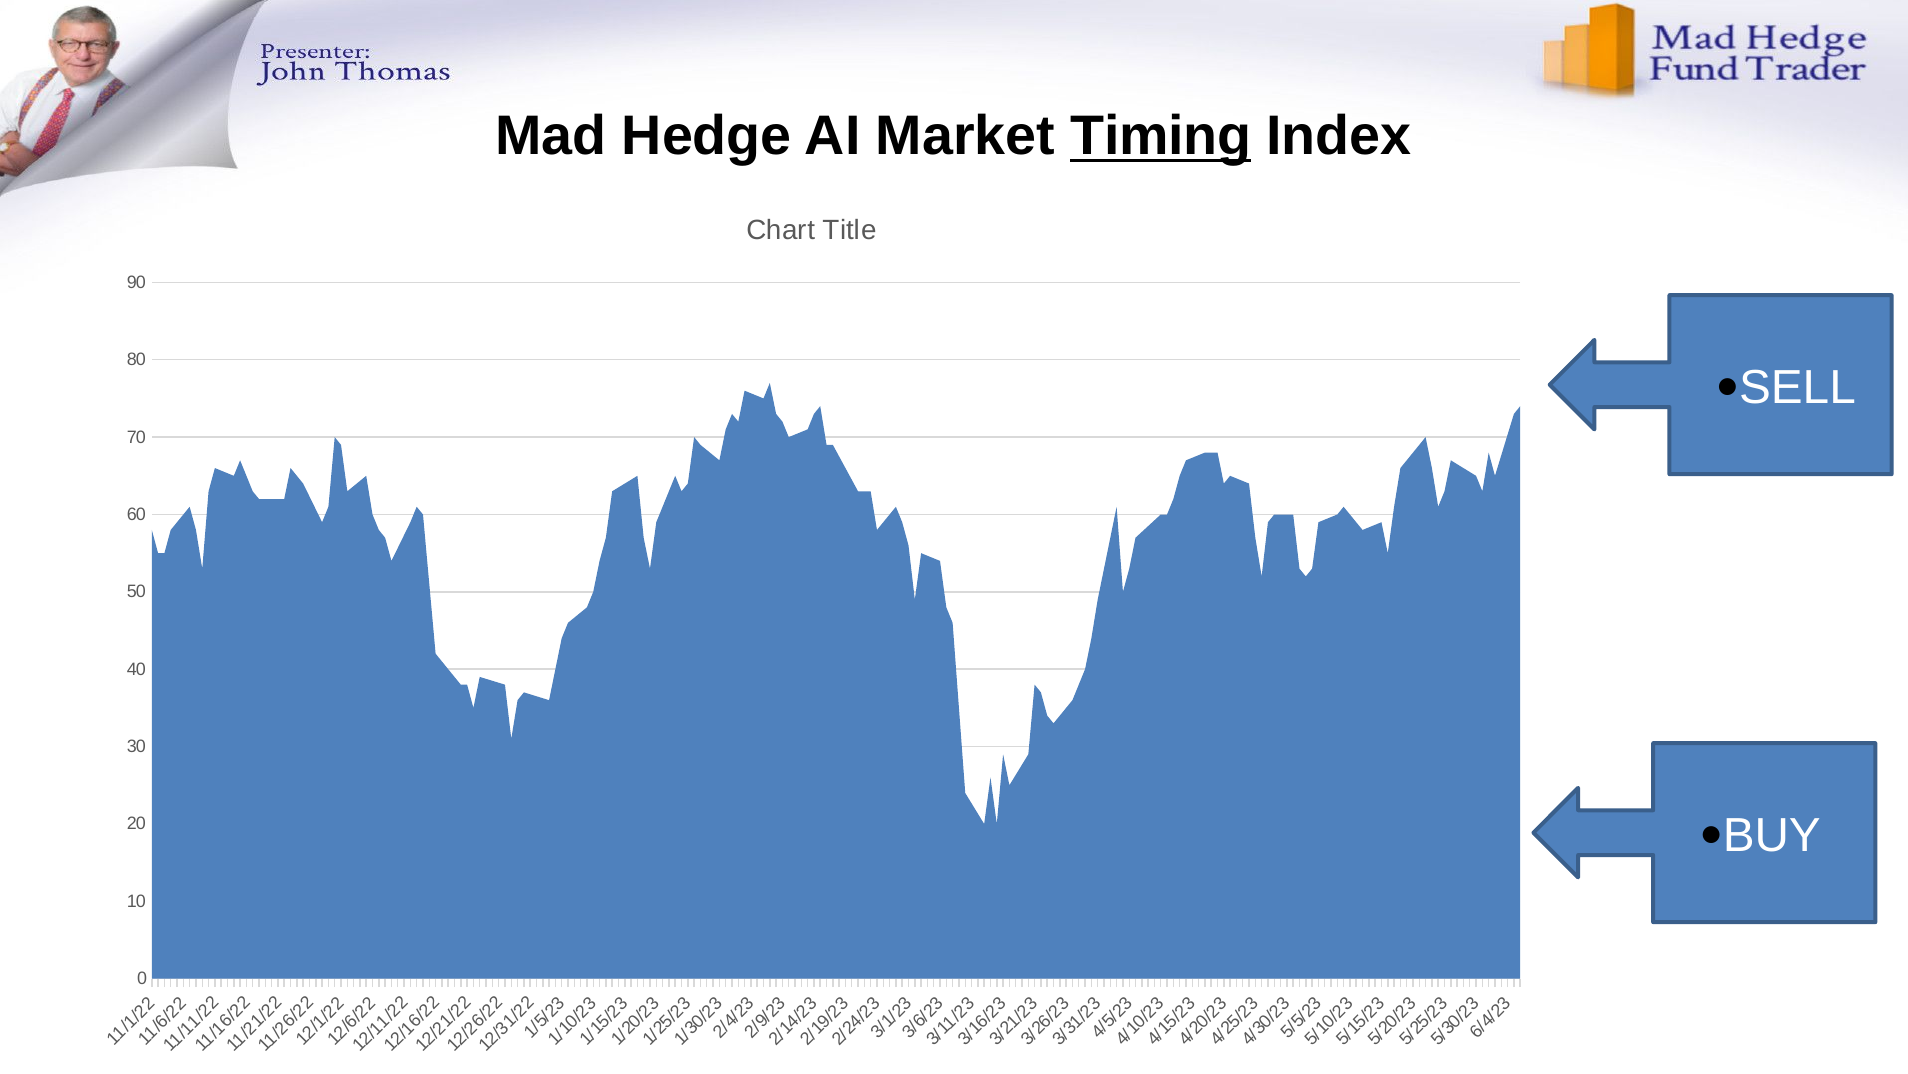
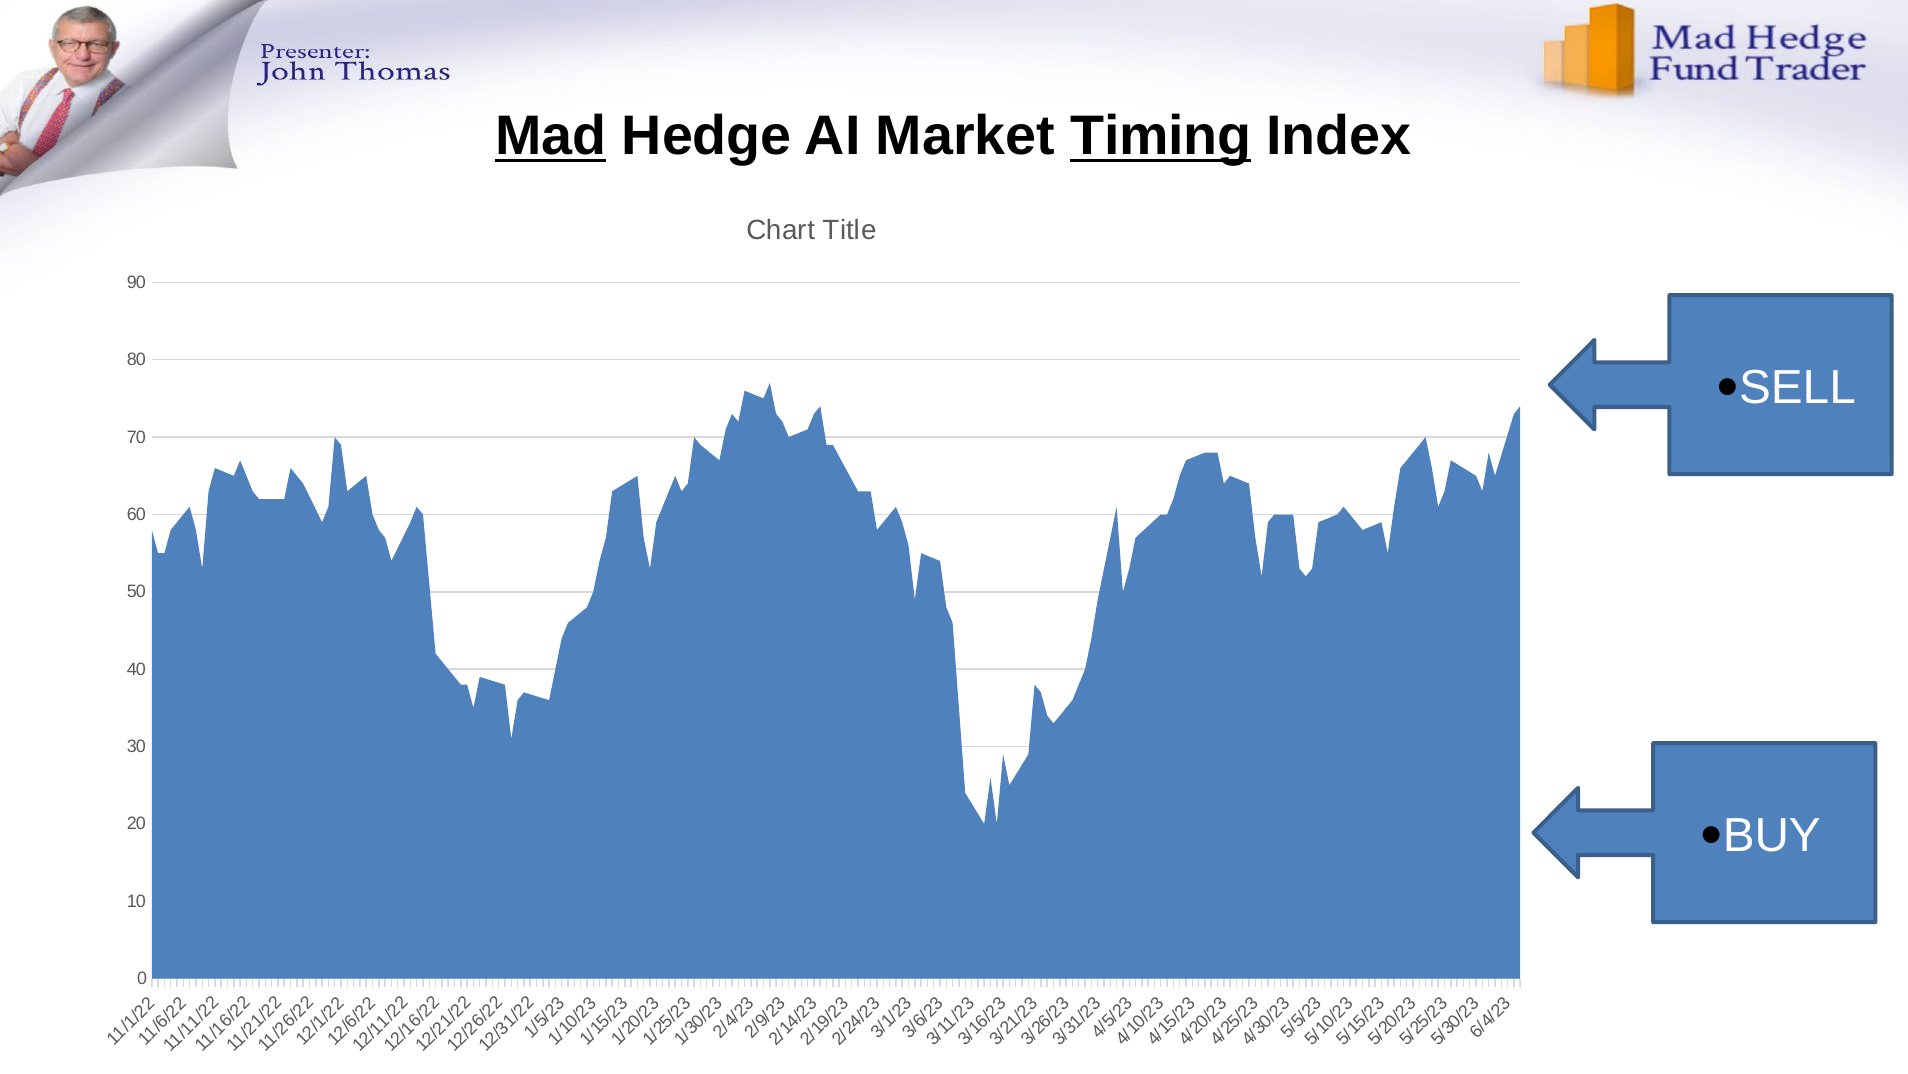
Mad underline: none -> present
